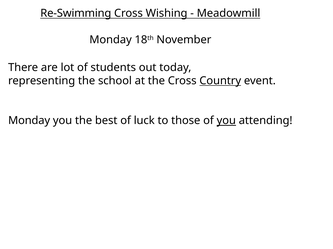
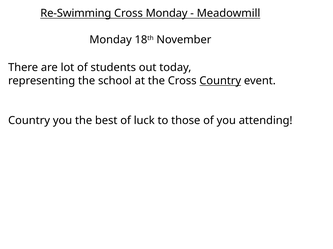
Cross Wishing: Wishing -> Monday
Monday at (29, 121): Monday -> Country
you at (226, 121) underline: present -> none
